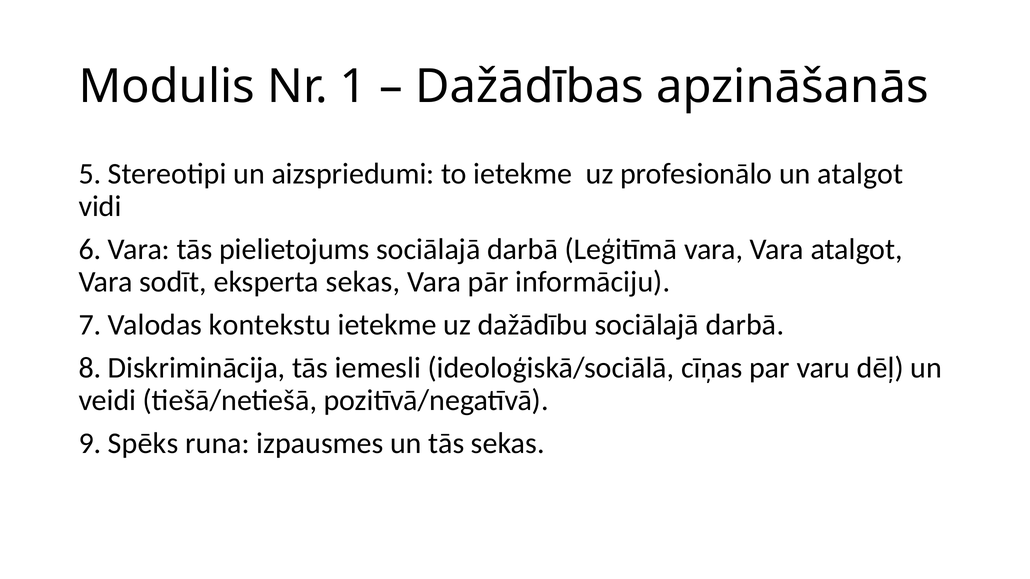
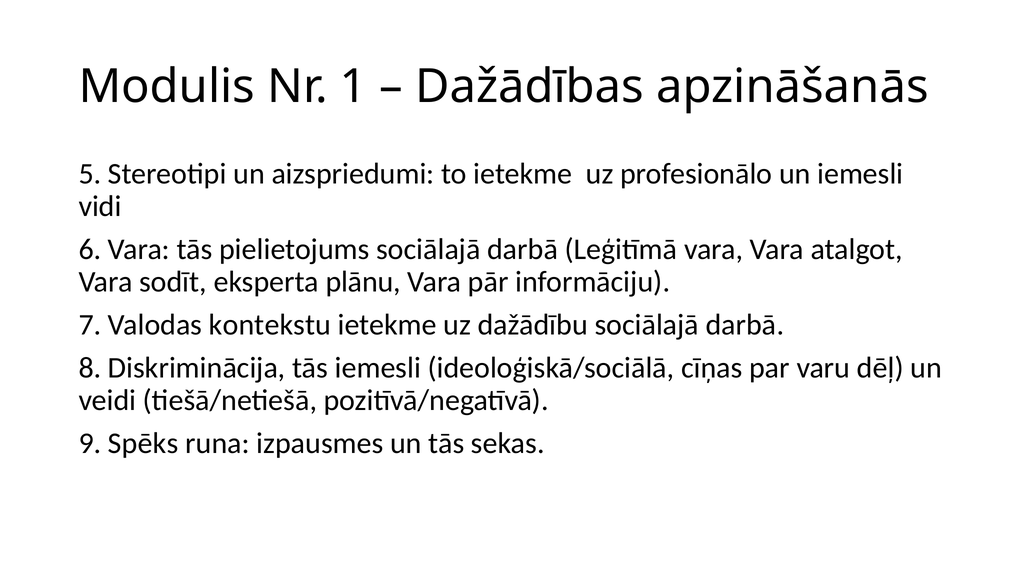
un atalgot: atalgot -> iemesli
eksperta sekas: sekas -> plānu
